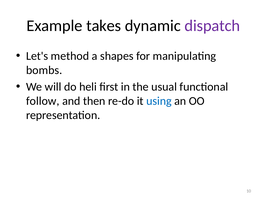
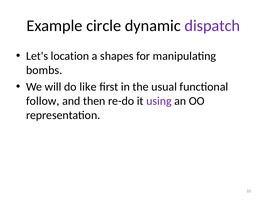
takes: takes -> circle
method: method -> location
heli: heli -> like
using colour: blue -> purple
